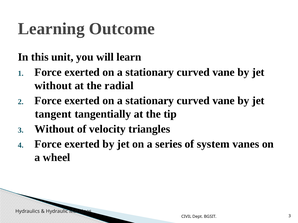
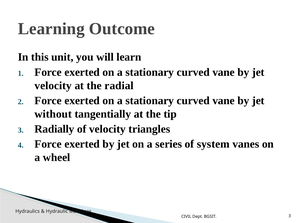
without at (53, 86): without -> velocity
tangent: tangent -> without
3 Without: Without -> Radially
